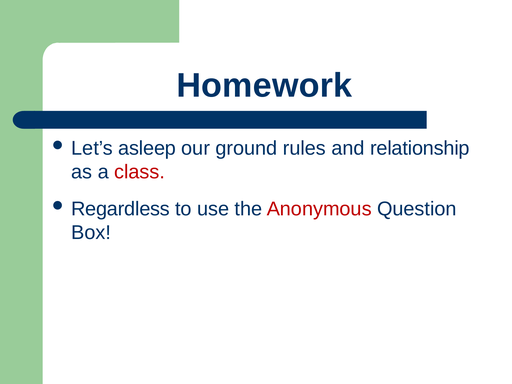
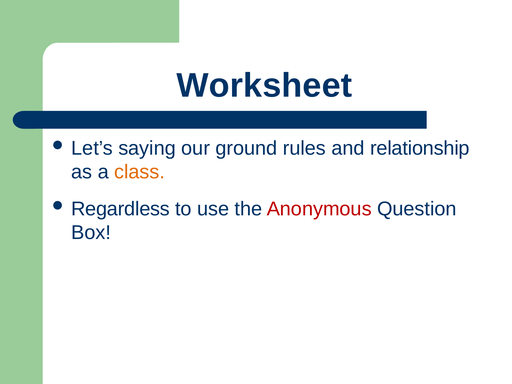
Homework: Homework -> Worksheet
asleep: asleep -> saying
class colour: red -> orange
